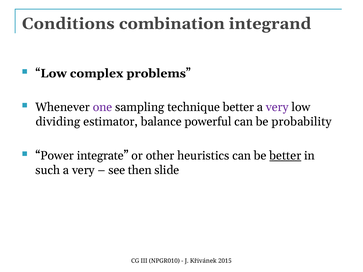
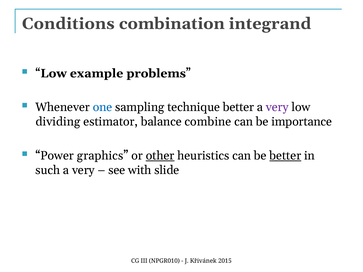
complex: complex -> example
one colour: purple -> blue
powerful: powerful -> combine
probability: probability -> importance
integrate: integrate -> graphics
other underline: none -> present
then: then -> with
